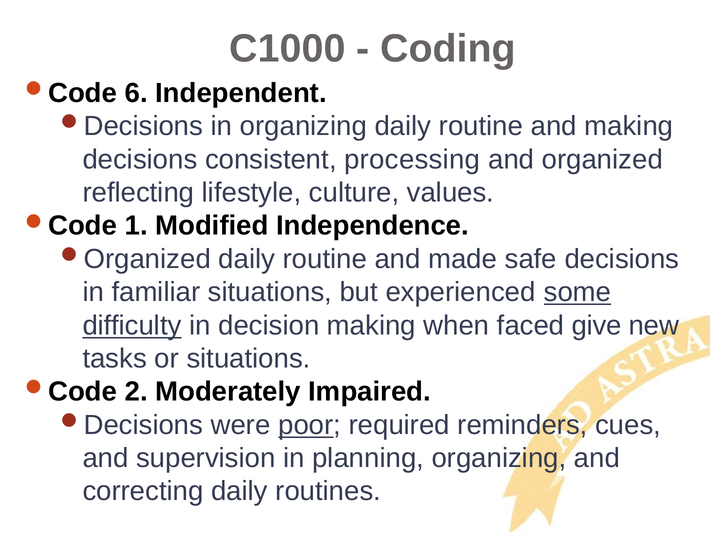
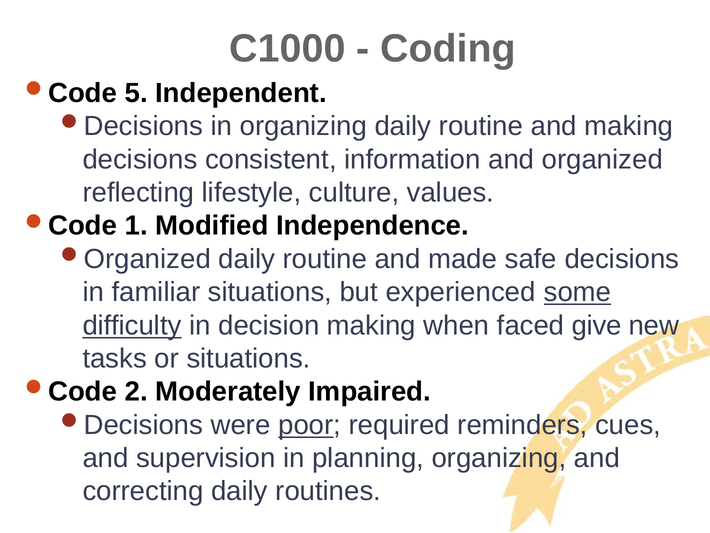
6: 6 -> 5
processing: processing -> information
